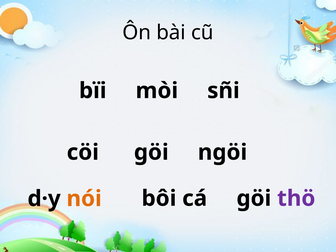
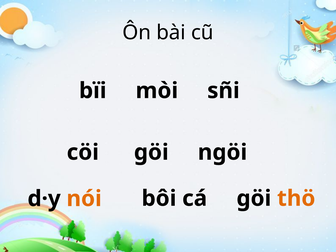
thö colour: purple -> orange
